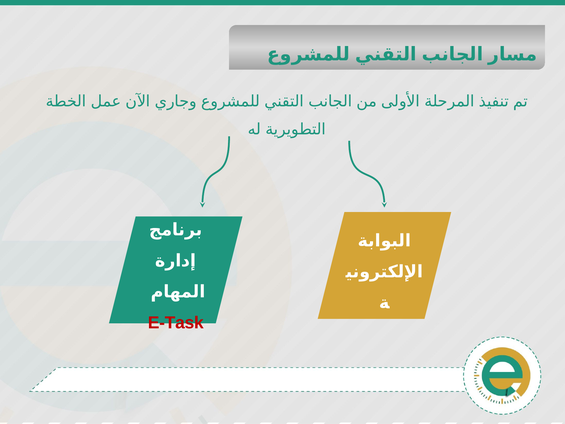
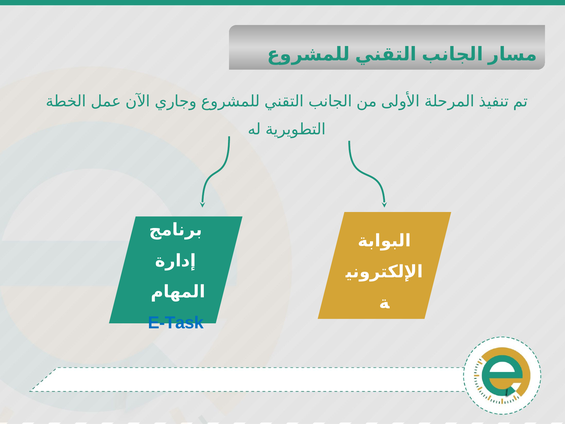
E-Task colour: red -> blue
